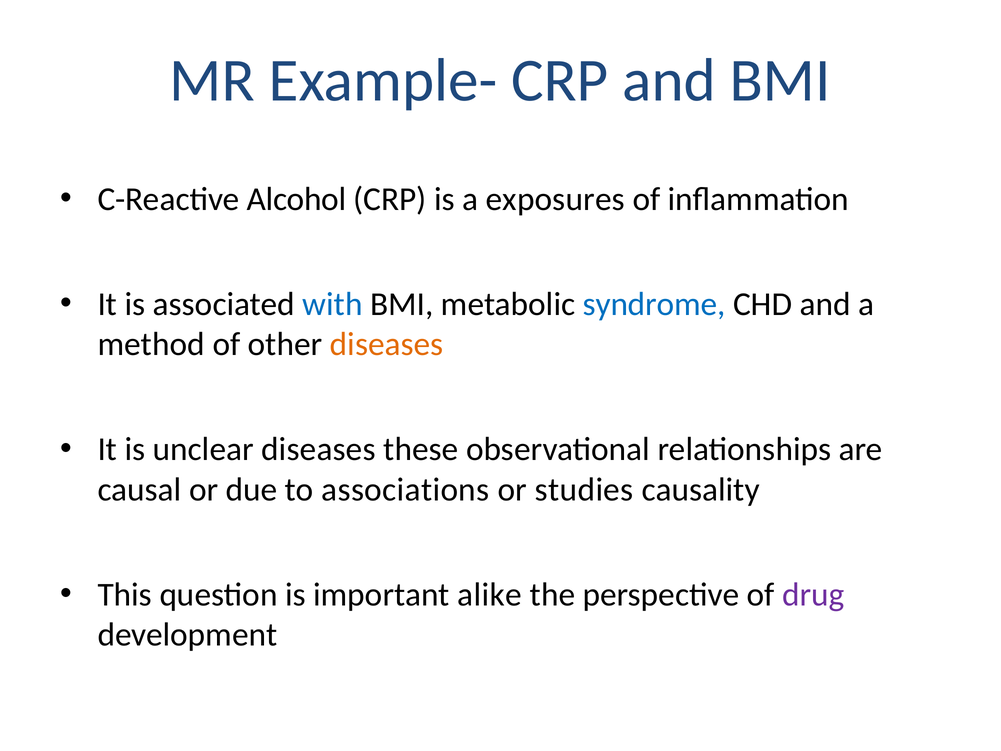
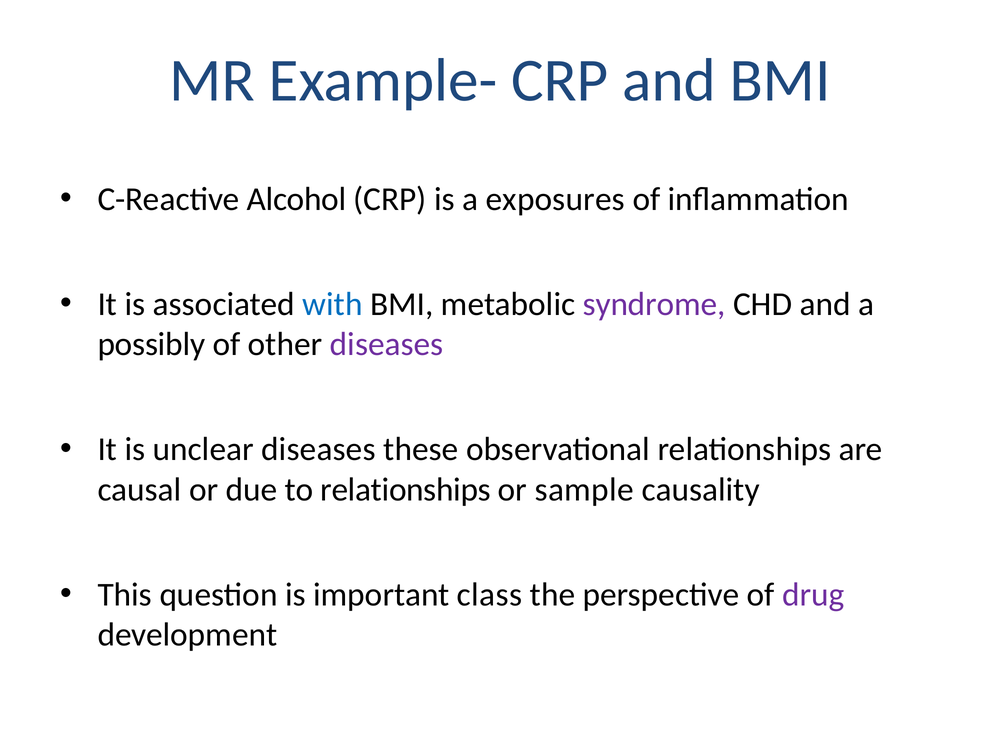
syndrome colour: blue -> purple
method: method -> possibly
diseases at (387, 344) colour: orange -> purple
to associations: associations -> relationships
studies: studies -> sample
alike: alike -> class
